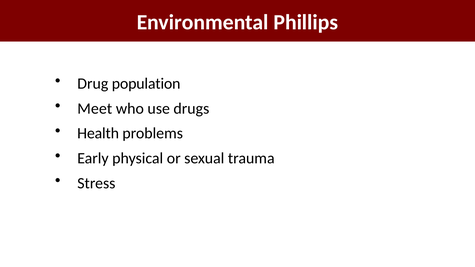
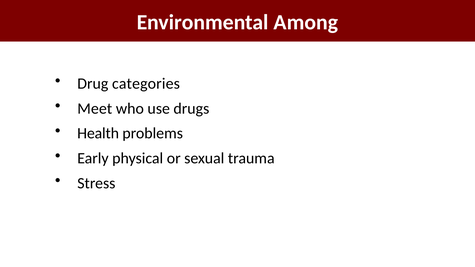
Phillips: Phillips -> Among
population: population -> categories
